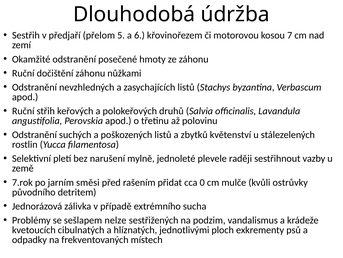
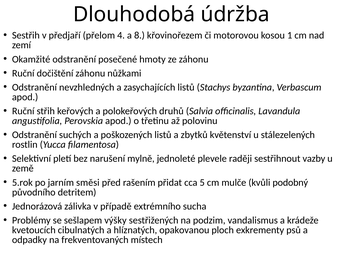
5: 5 -> 4
6: 6 -> 8
7: 7 -> 1
7.rok: 7.rok -> 5.rok
0: 0 -> 5
ostrůvky: ostrůvky -> podobný
nelze: nelze -> výšky
jednotlivými: jednotlivými -> opakovanou
